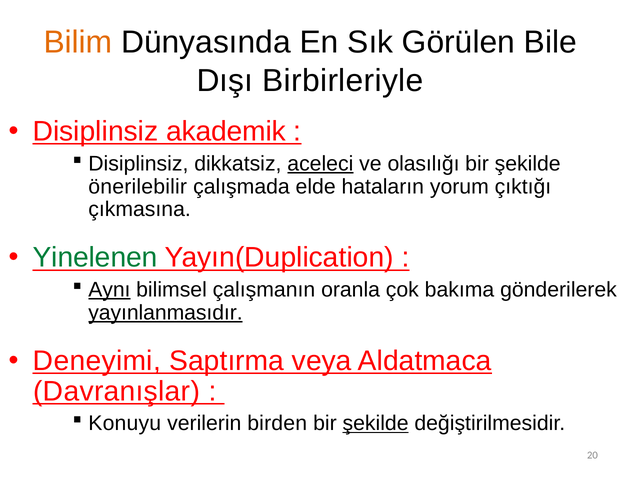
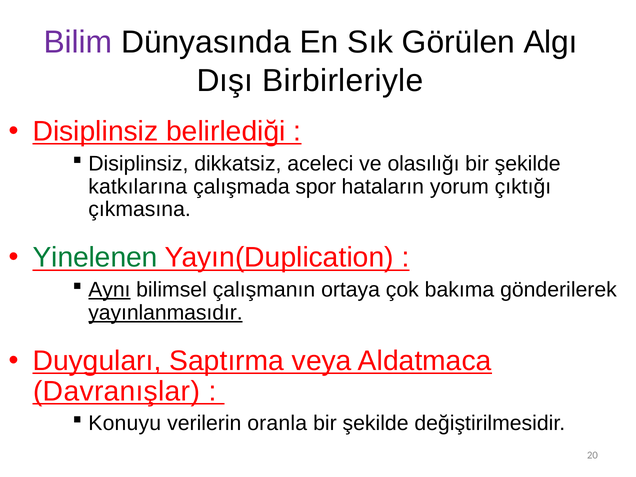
Bilim colour: orange -> purple
Bile: Bile -> Algı
akademik: akademik -> belirlediği
aceleci underline: present -> none
önerilebilir: önerilebilir -> katkılarına
elde: elde -> spor
oranla: oranla -> ortaya
Deneyimi: Deneyimi -> Duyguları
birden: birden -> oranla
şekilde at (376, 423) underline: present -> none
